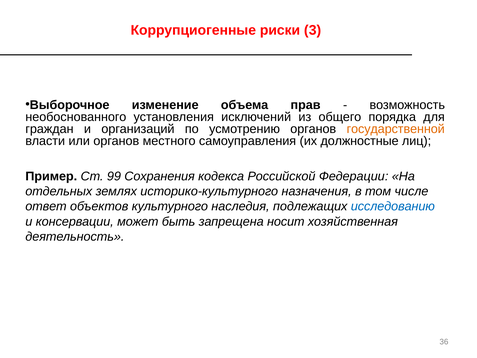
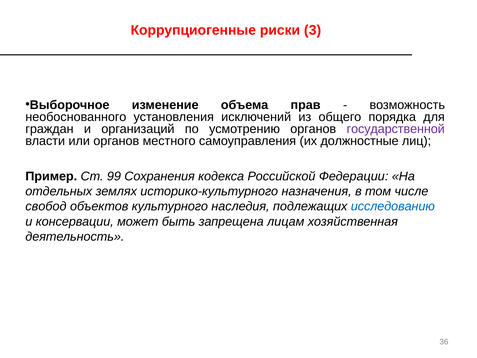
государственной colour: orange -> purple
ответ: ответ -> свобод
носит: носит -> лицам
